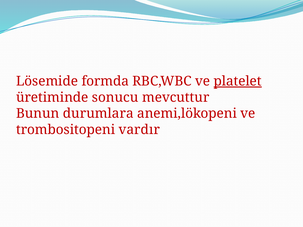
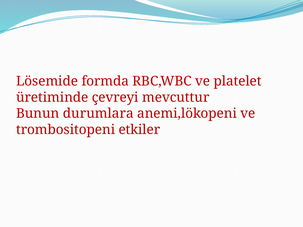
platelet underline: present -> none
sonucu: sonucu -> çevreyi
vardır: vardır -> etkiler
